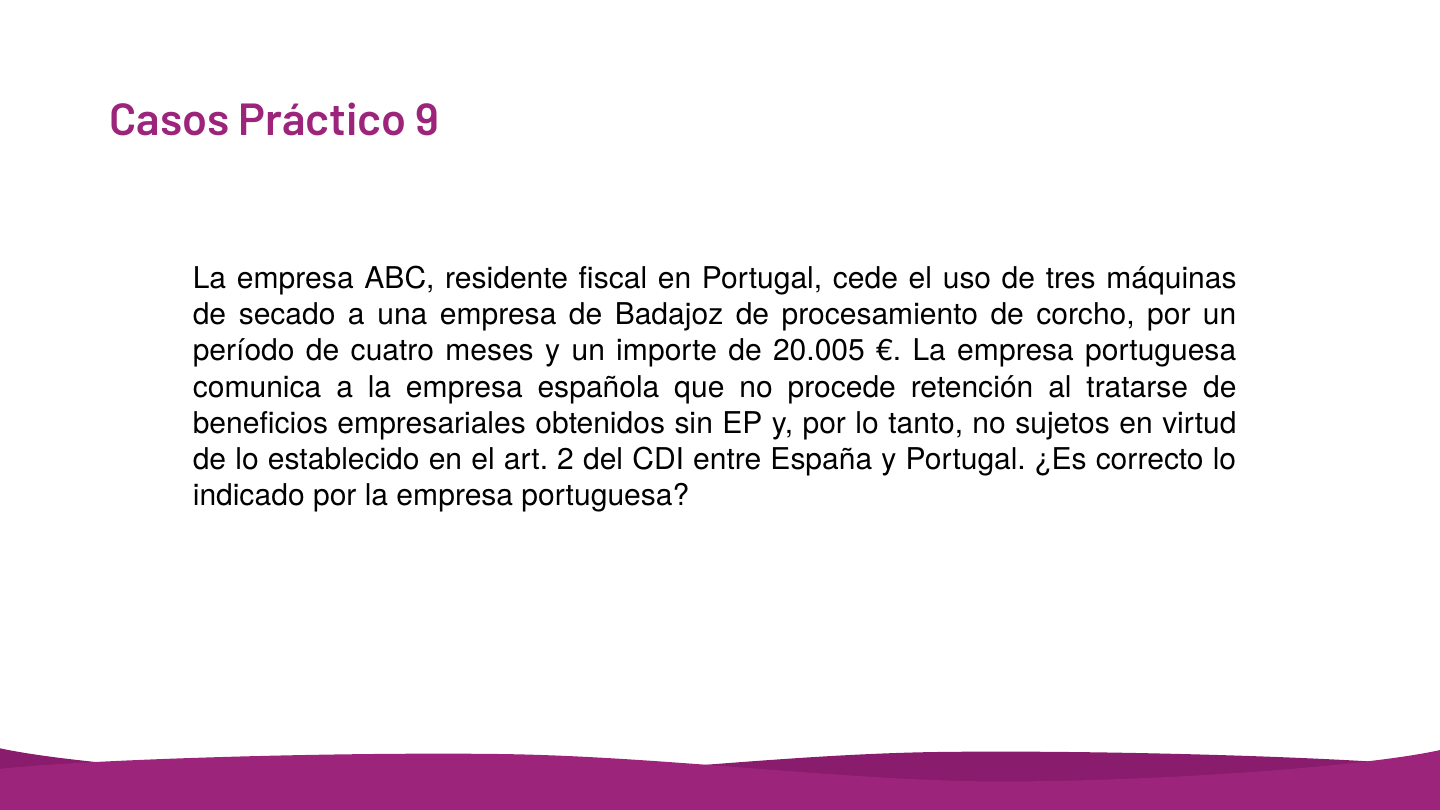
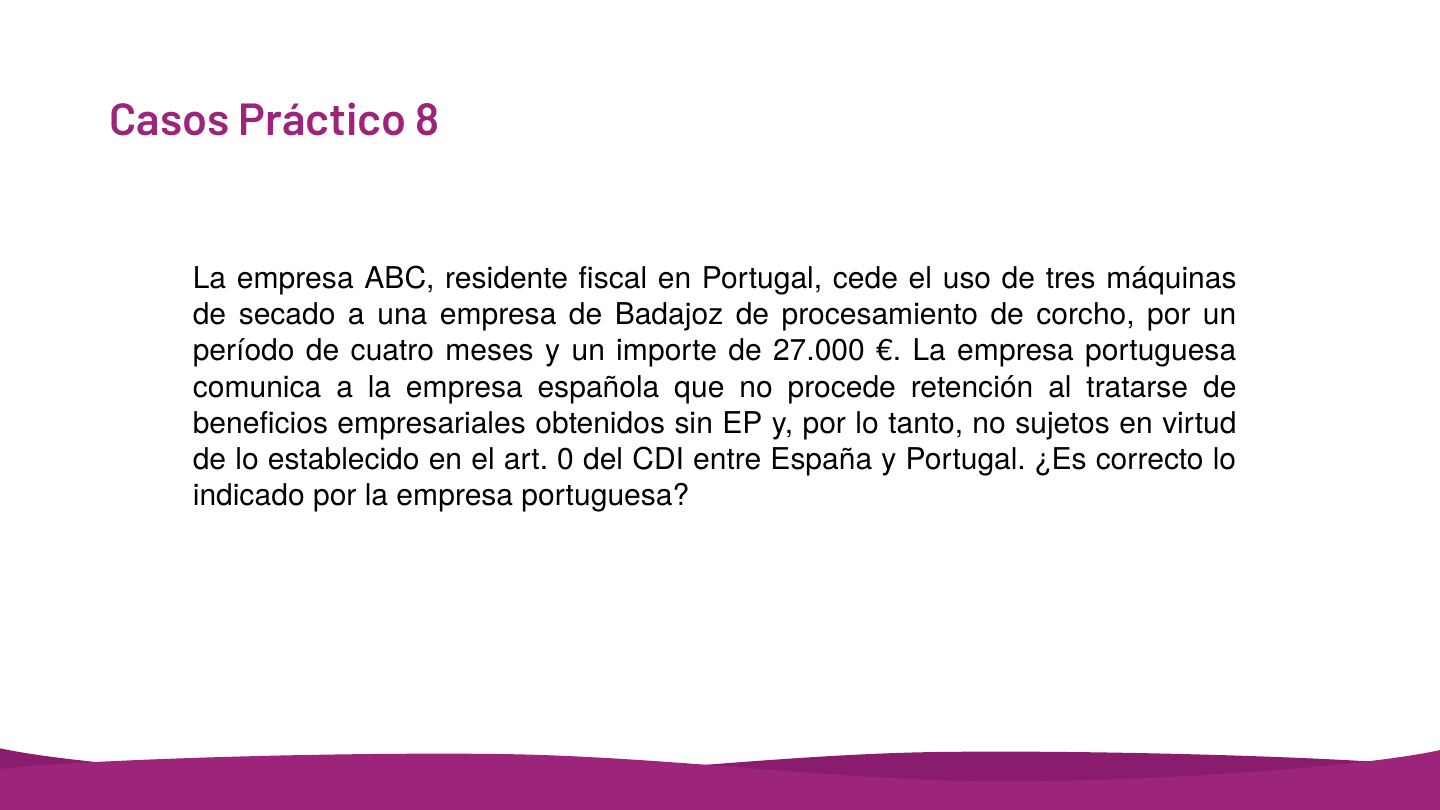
9: 9 -> 8
20.005: 20.005 -> 27.000
2: 2 -> 0
